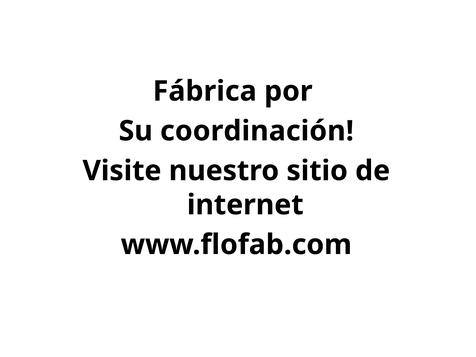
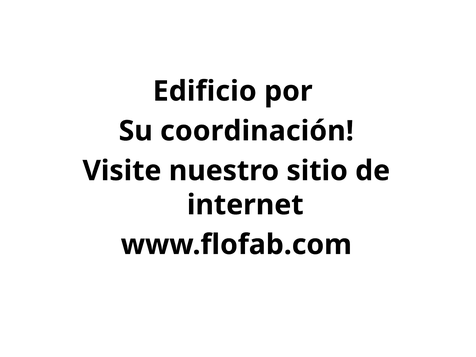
Fábrica: Fábrica -> Edificio
